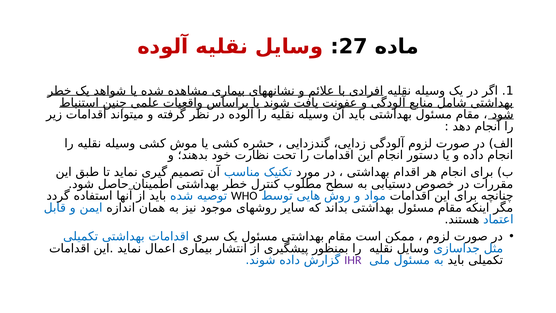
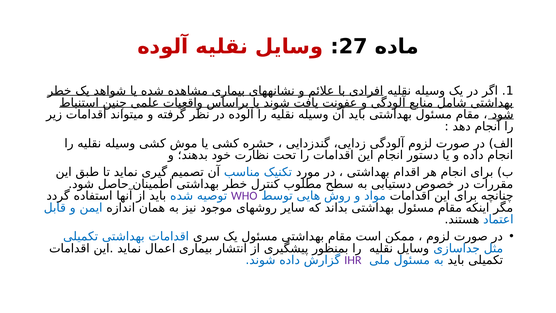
WHO colour: black -> purple
